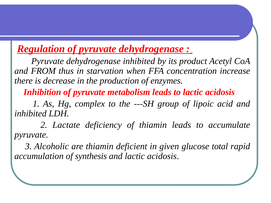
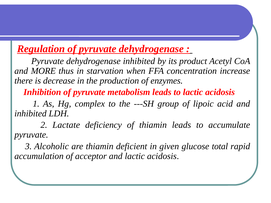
FROM: FROM -> MORE
synthesis: synthesis -> acceptor
